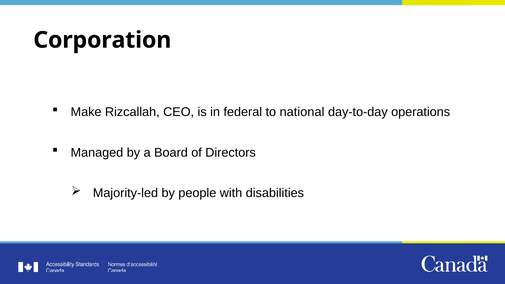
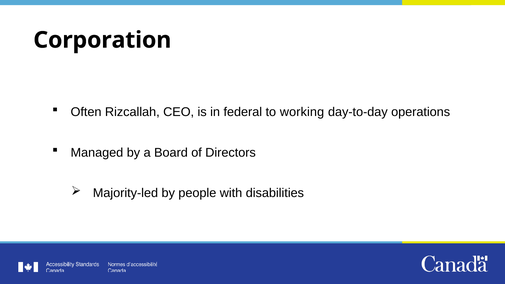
Make: Make -> Often
national: national -> working
